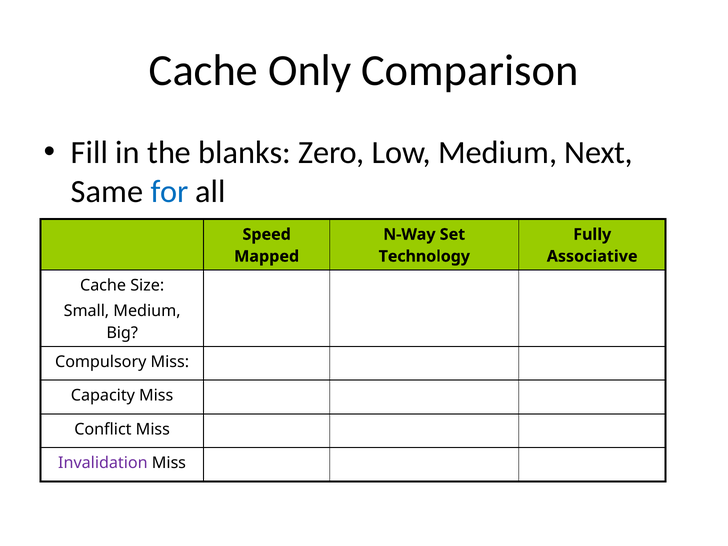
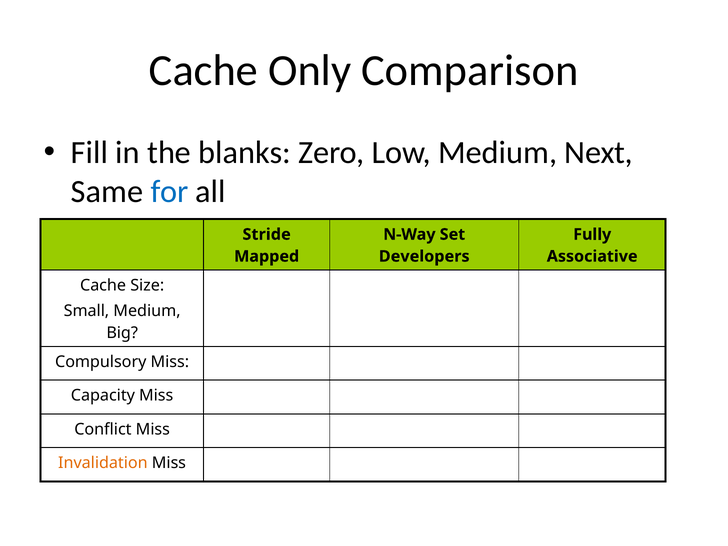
Speed: Speed -> Stride
Technology: Technology -> Developers
Invalidation colour: purple -> orange
